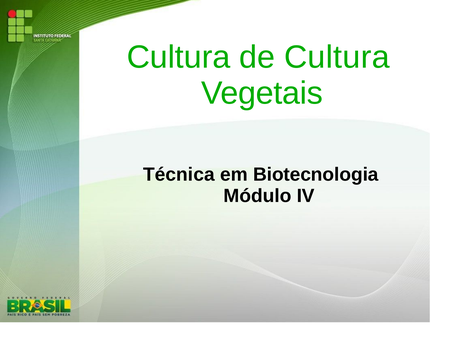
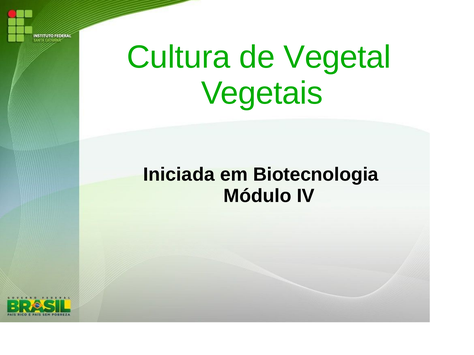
de Cultura: Cultura -> Vegetal
Técnica: Técnica -> Iniciada
